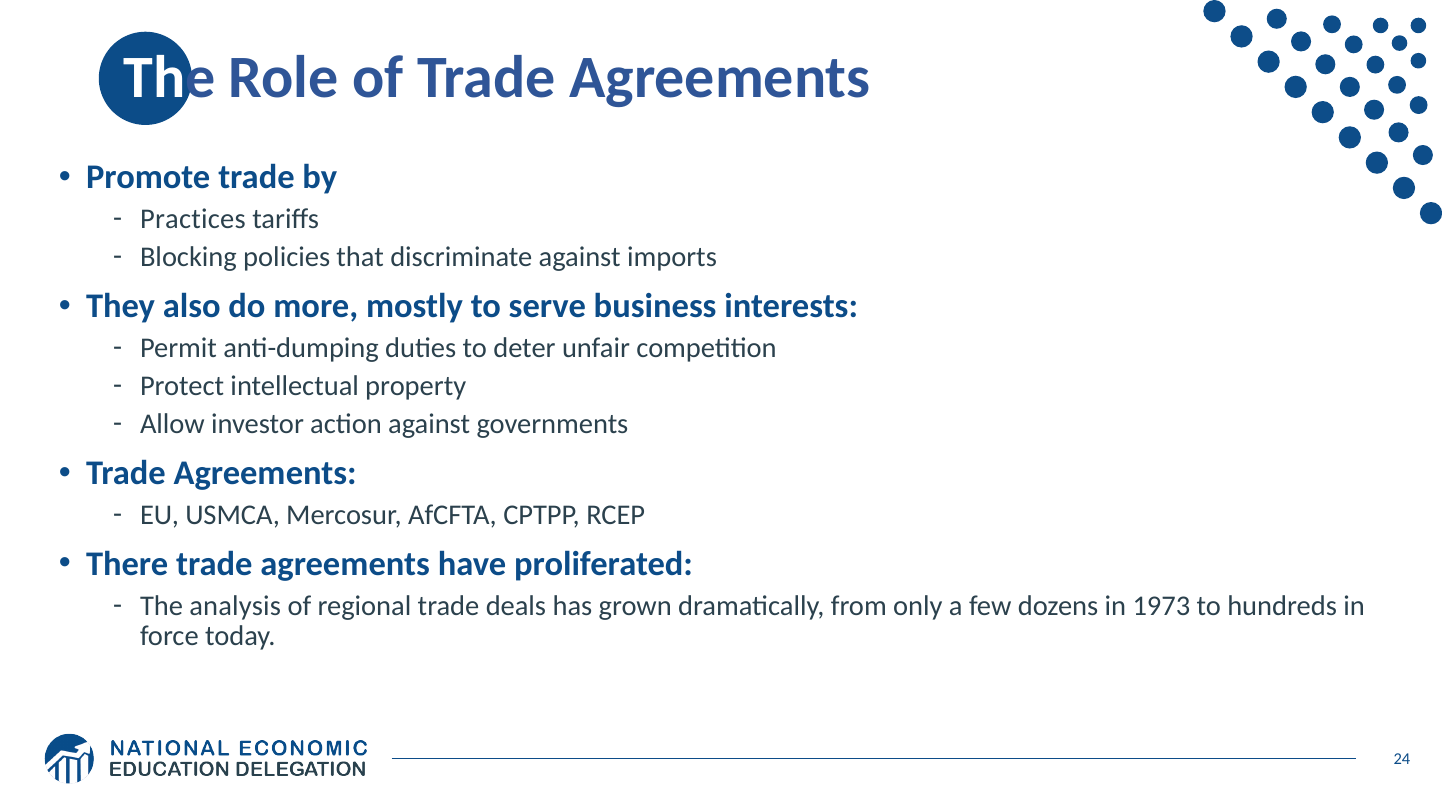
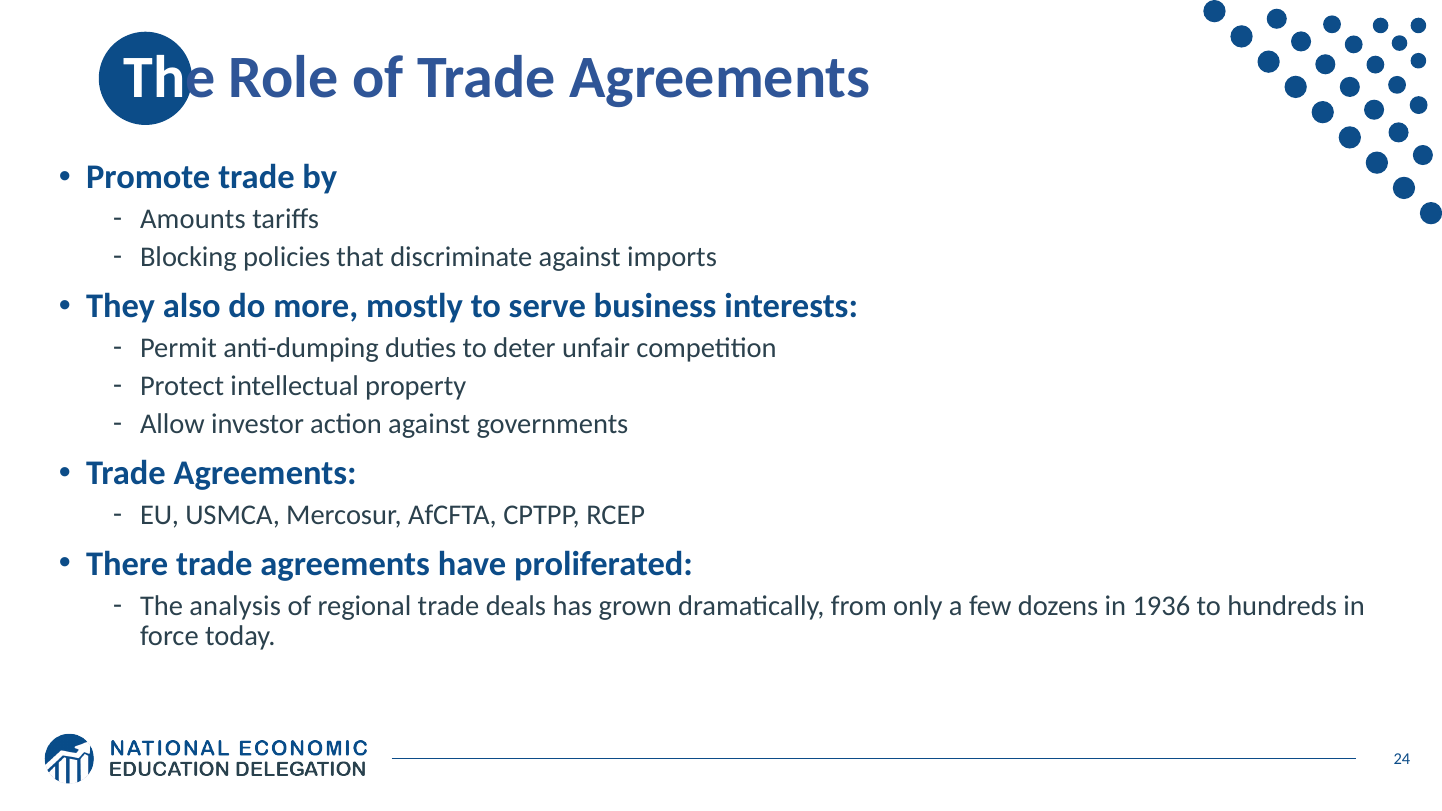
Practices: Practices -> Amounts
1973: 1973 -> 1936
